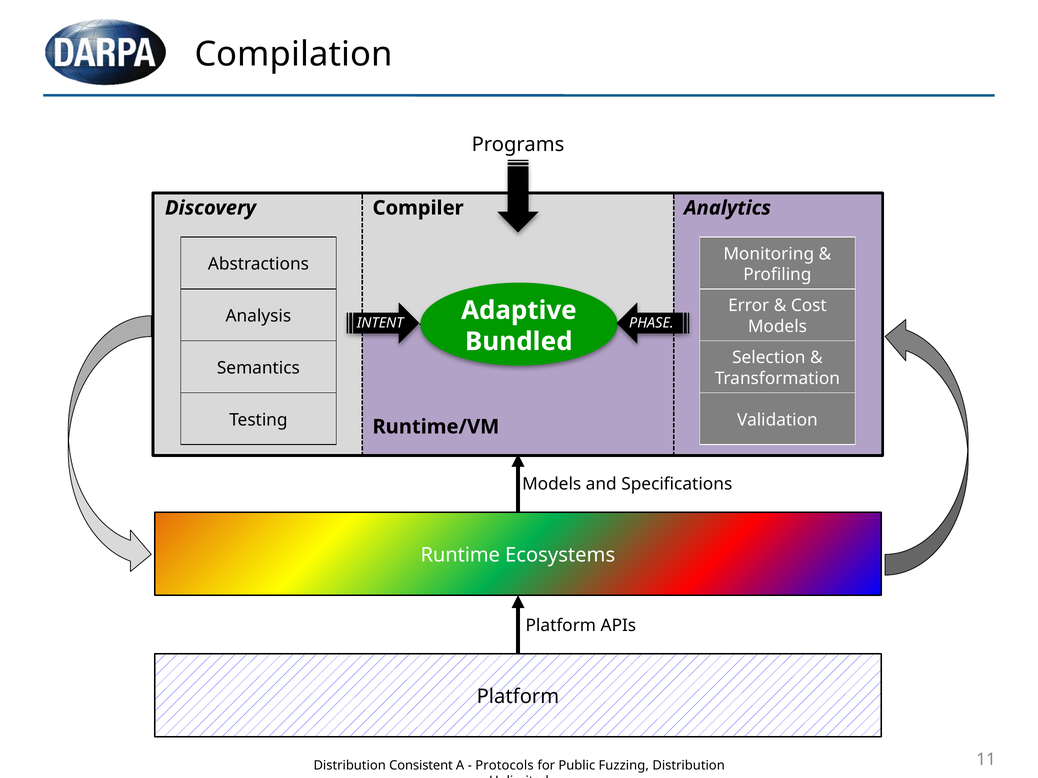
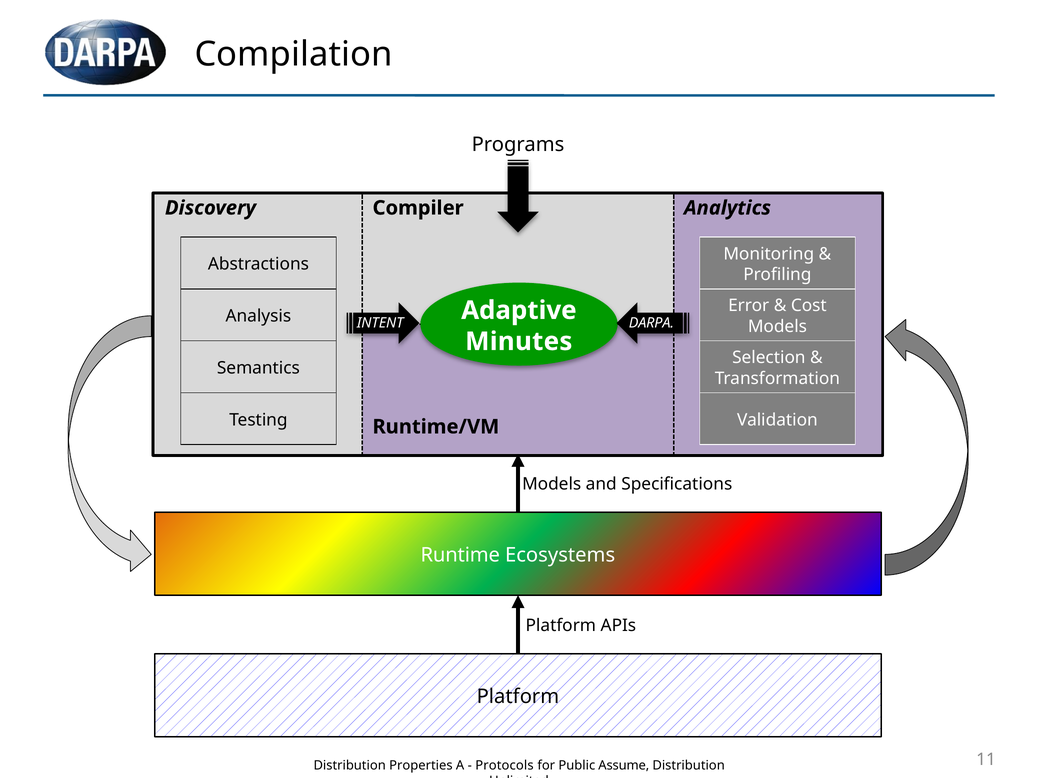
PHASE: PHASE -> DARPA
Bundled: Bundled -> Minutes
Consistent: Consistent -> Properties
Fuzzing: Fuzzing -> Assume
